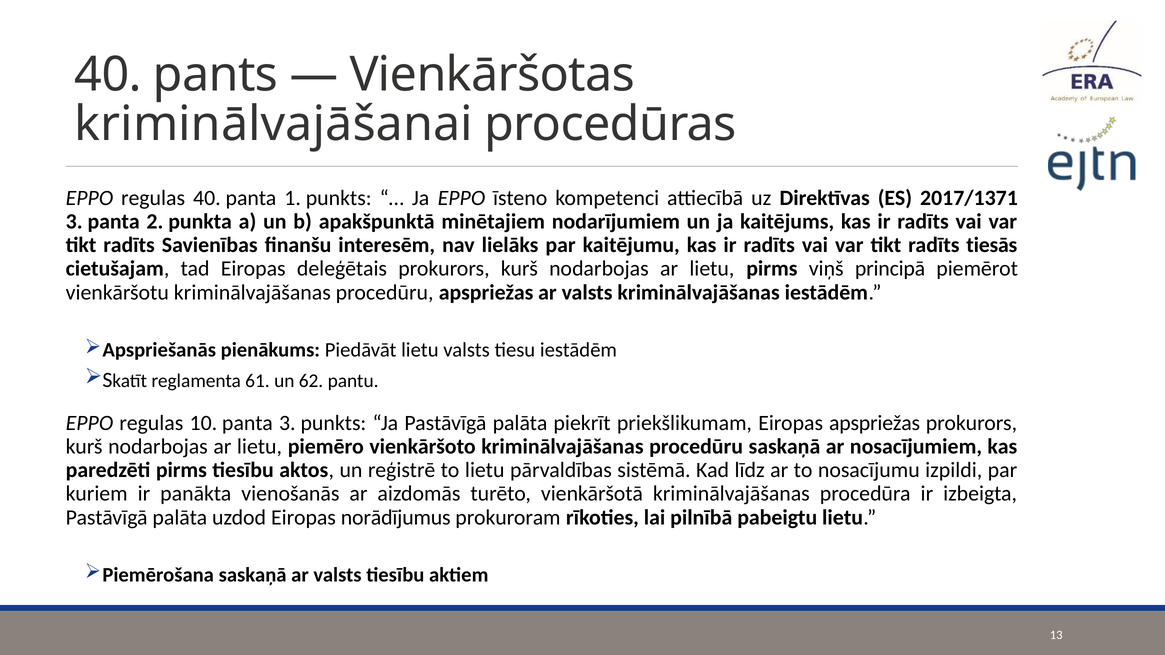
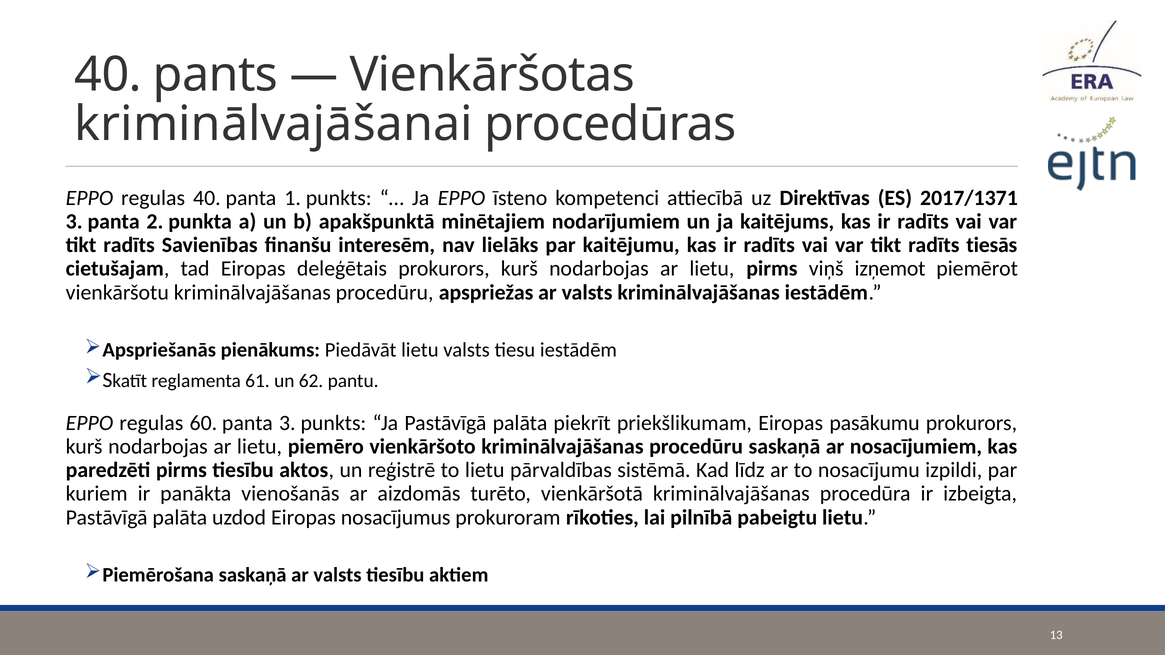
principā: principā -> izņemot
10: 10 -> 60
Eiropas apspriežas: apspriežas -> pasākumu
norādījumus: norādījumus -> nosacījumus
